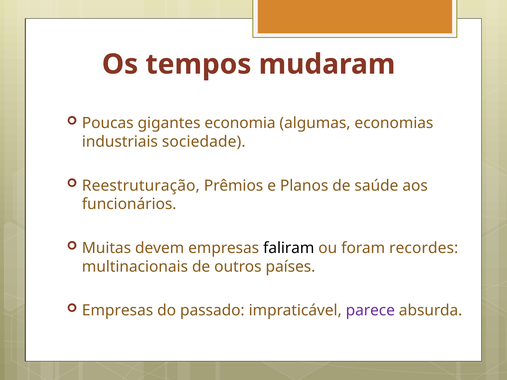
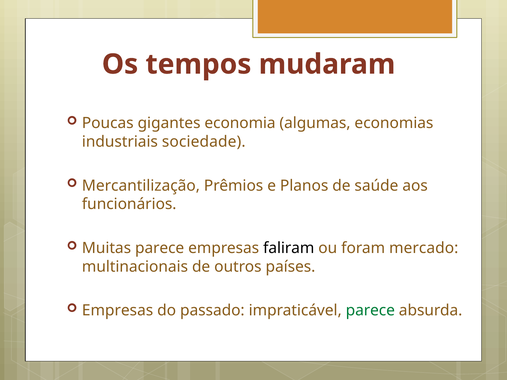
Reestruturação: Reestruturação -> Mercantilização
Muitas devem: devem -> parece
recordes: recordes -> mercado
parece at (370, 311) colour: purple -> green
